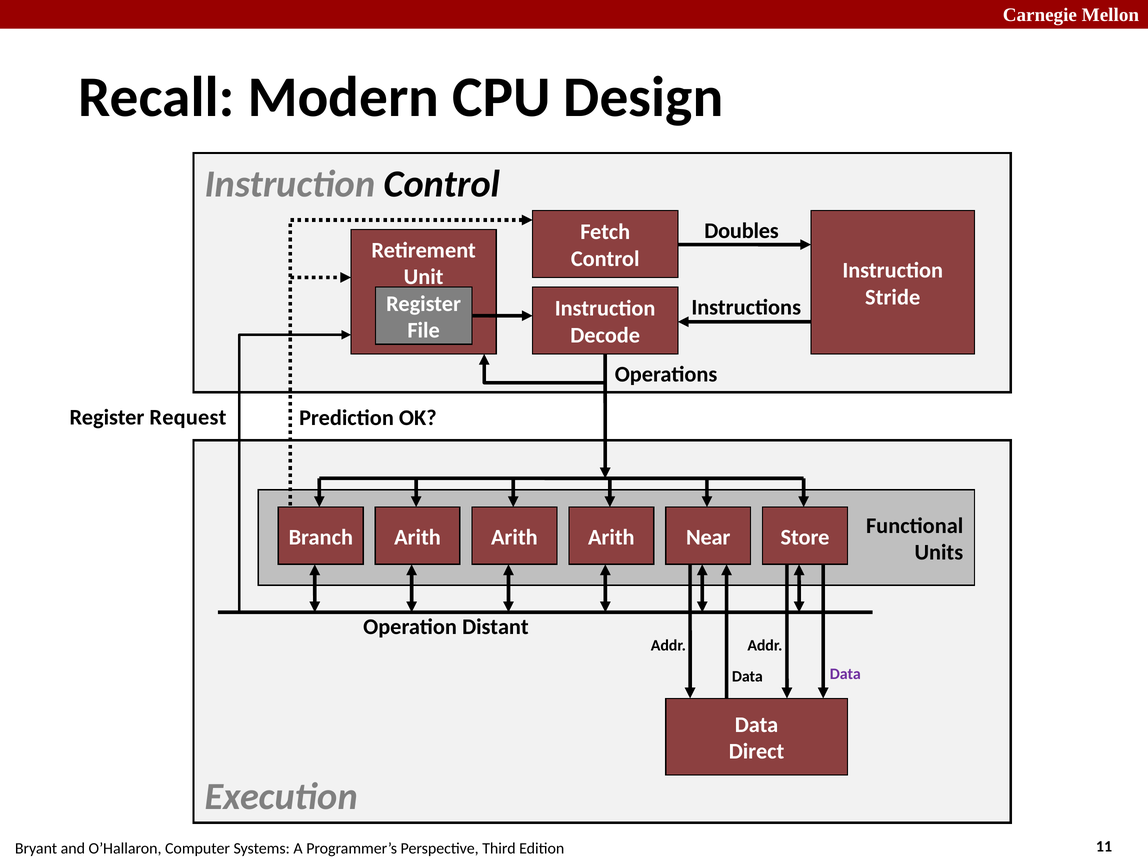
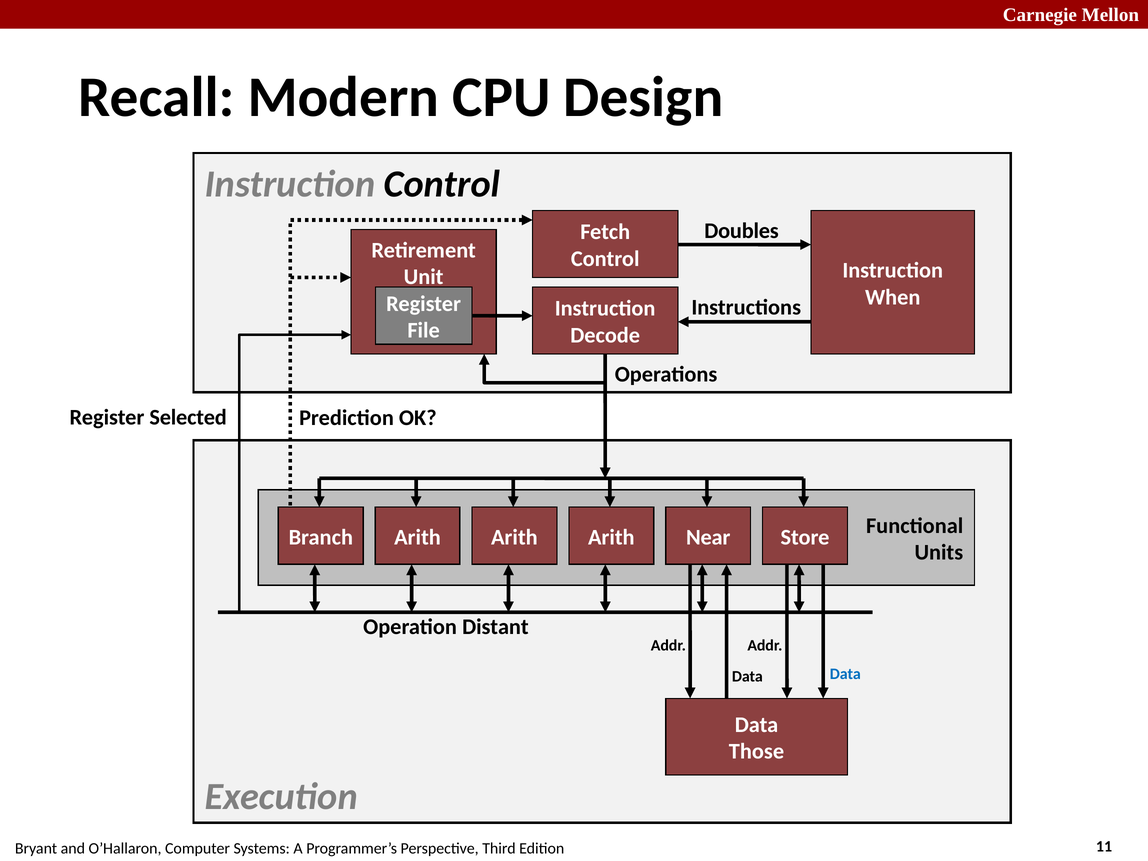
Stride: Stride -> When
Request: Request -> Selected
Data at (845, 674) colour: purple -> blue
Direct: Direct -> Those
